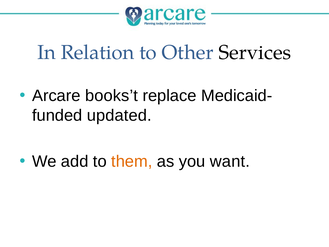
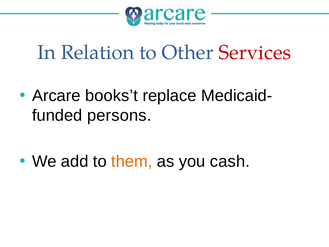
Services colour: black -> red
updated: updated -> persons
want: want -> cash
